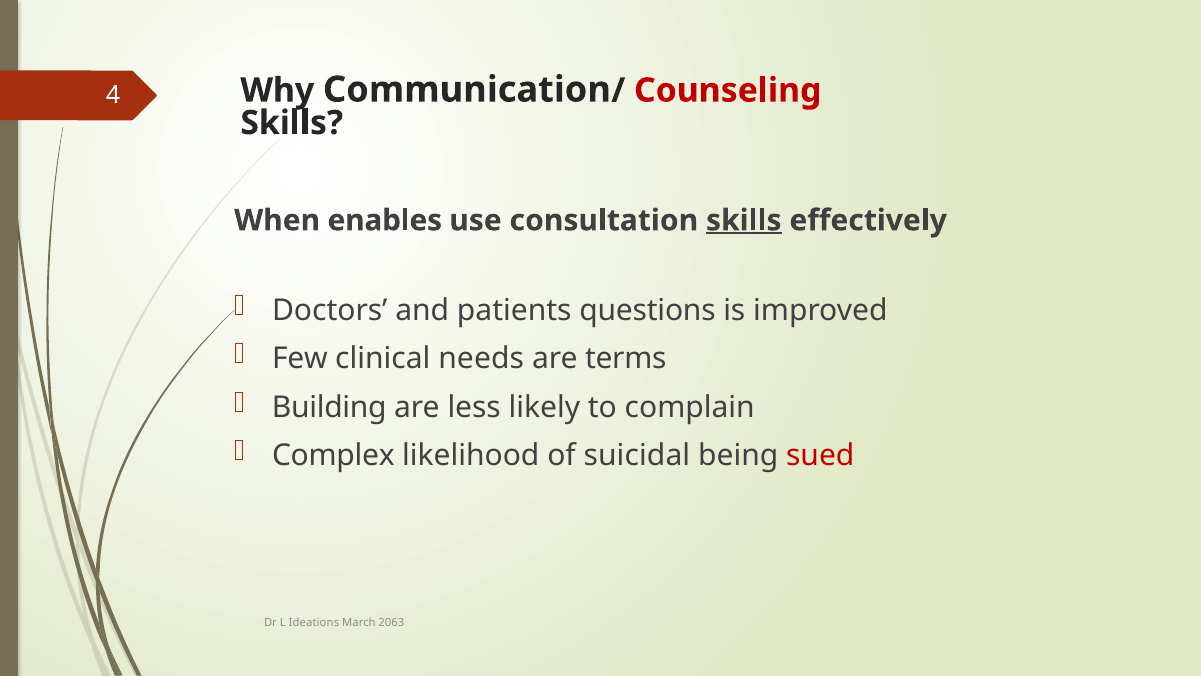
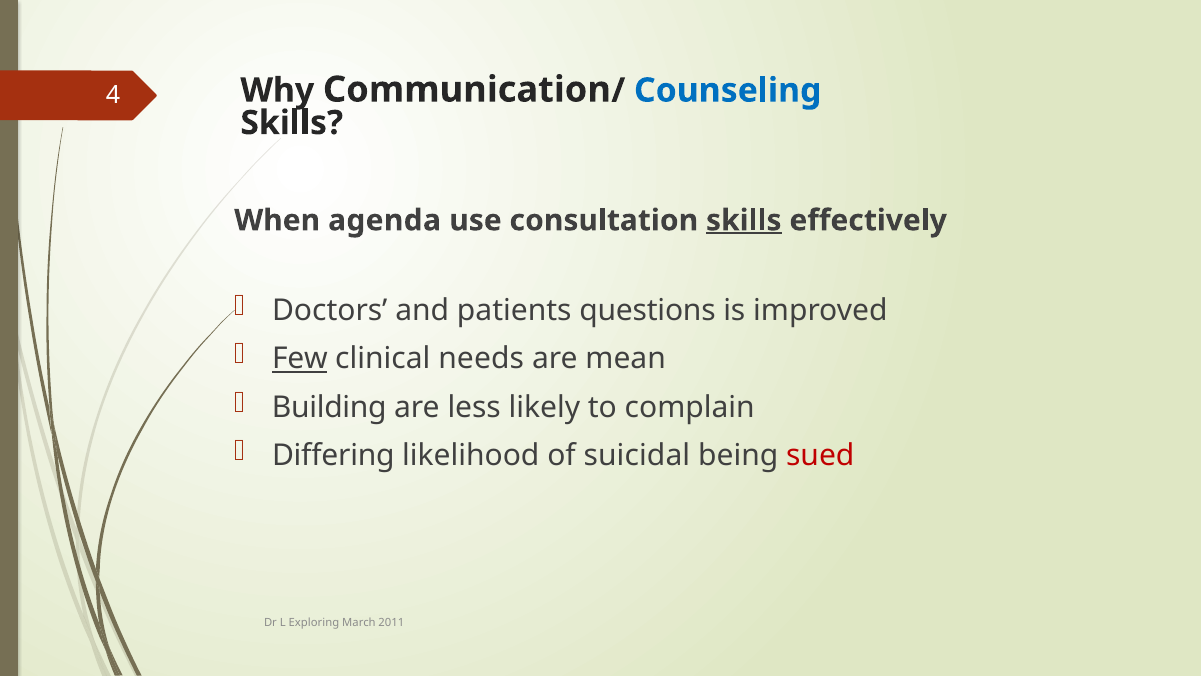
Counseling colour: red -> blue
enables: enables -> agenda
Few underline: none -> present
terms: terms -> mean
Complex: Complex -> Differing
Ideations: Ideations -> Exploring
2063: 2063 -> 2011
